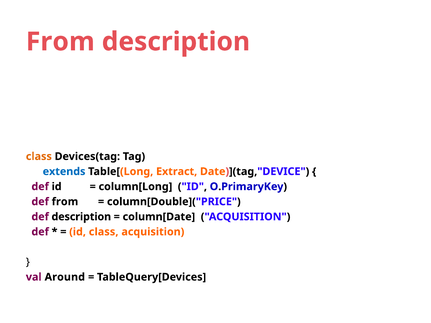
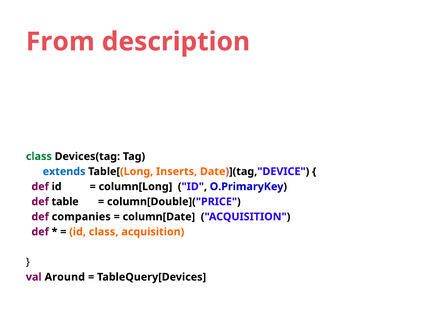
class at (39, 157) colour: orange -> green
Extract: Extract -> Inserts
def from: from -> table
def description: description -> companies
